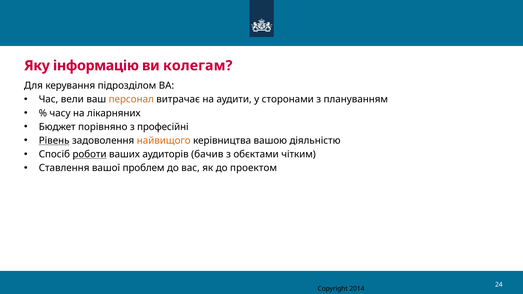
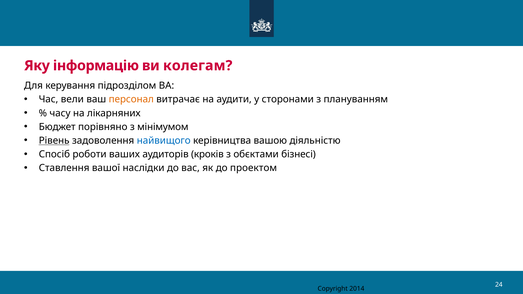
професійні: професійні -> мінімумом
найвищого colour: orange -> blue
роботи underline: present -> none
бачив: бачив -> кроків
чітким: чітким -> бізнесі
проблем: проблем -> наслідки
